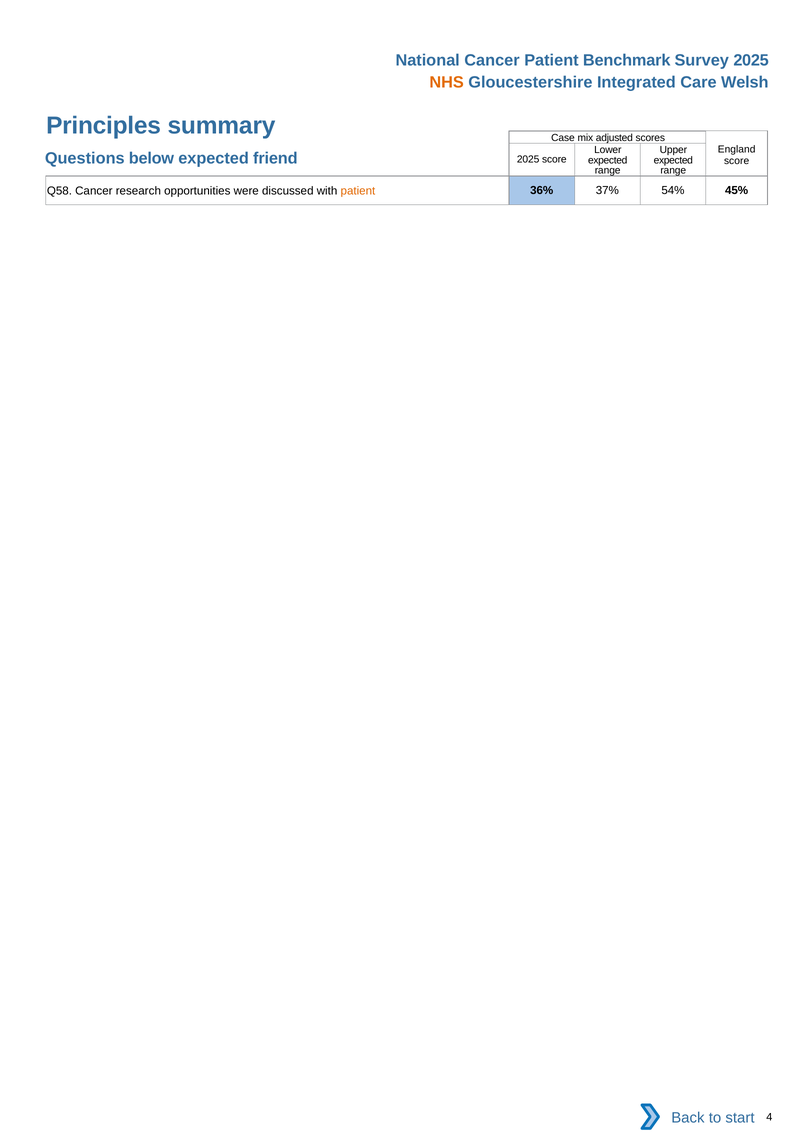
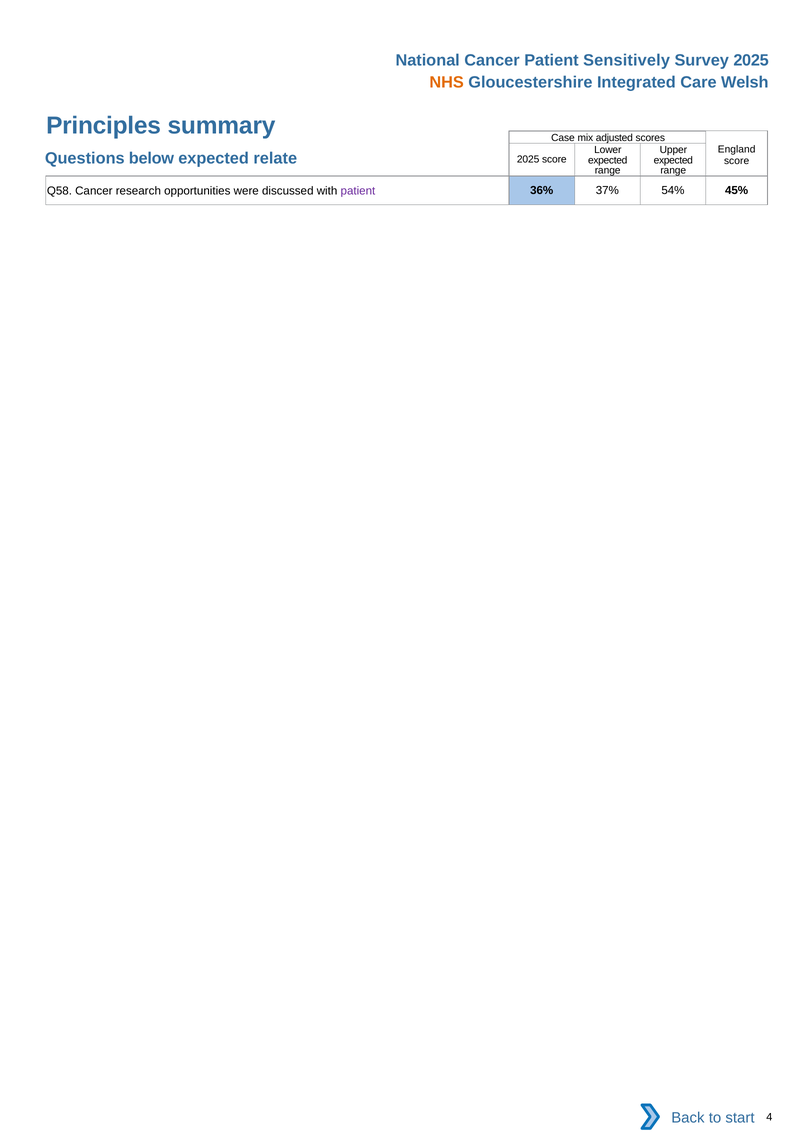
Benchmark: Benchmark -> Sensitively
friend: friend -> relate
patient at (358, 191) colour: orange -> purple
